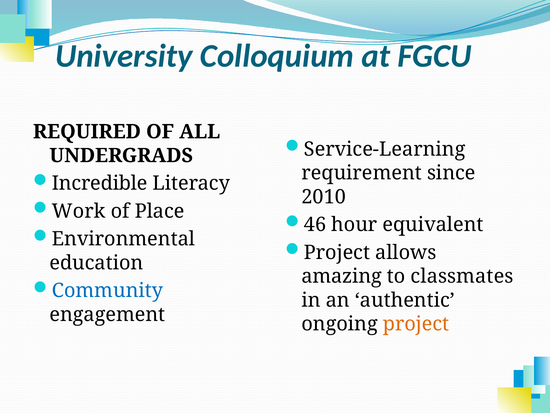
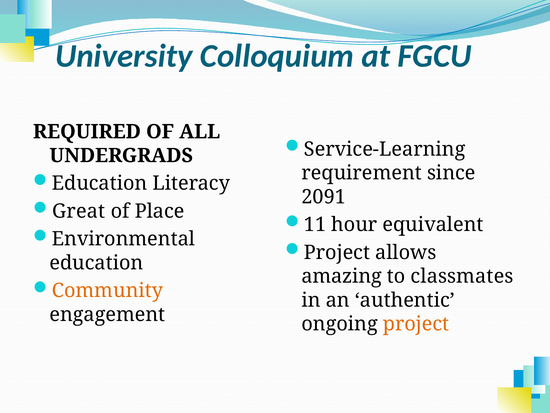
Incredible at (100, 183): Incredible -> Education
2010: 2010 -> 2091
Work: Work -> Great
46: 46 -> 11
Community colour: blue -> orange
